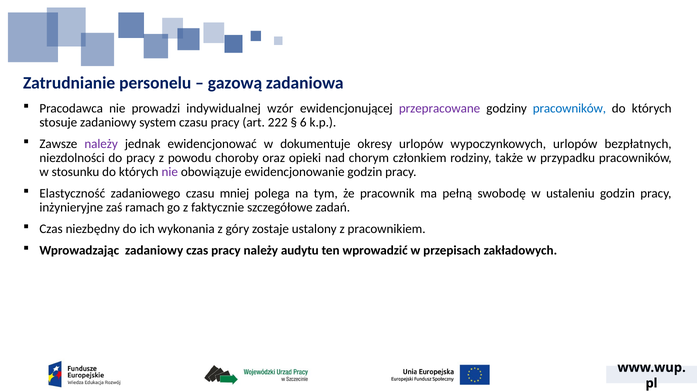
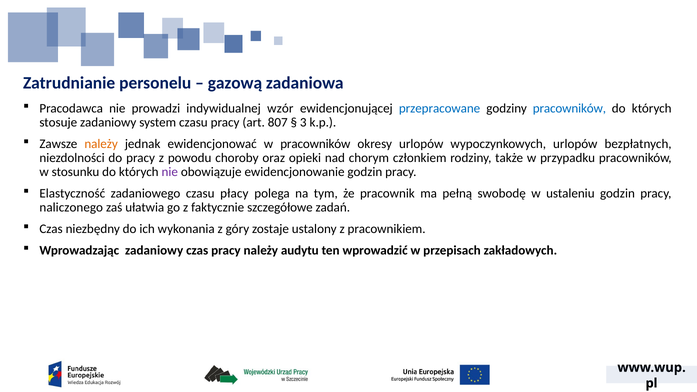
przepracowane colour: purple -> blue
222: 222 -> 807
6: 6 -> 3
należy at (101, 144) colour: purple -> orange
w dokumentuje: dokumentuje -> pracowników
mniej: mniej -> płacy
inżynieryjne: inżynieryjne -> naliczonego
ramach: ramach -> ułatwia
